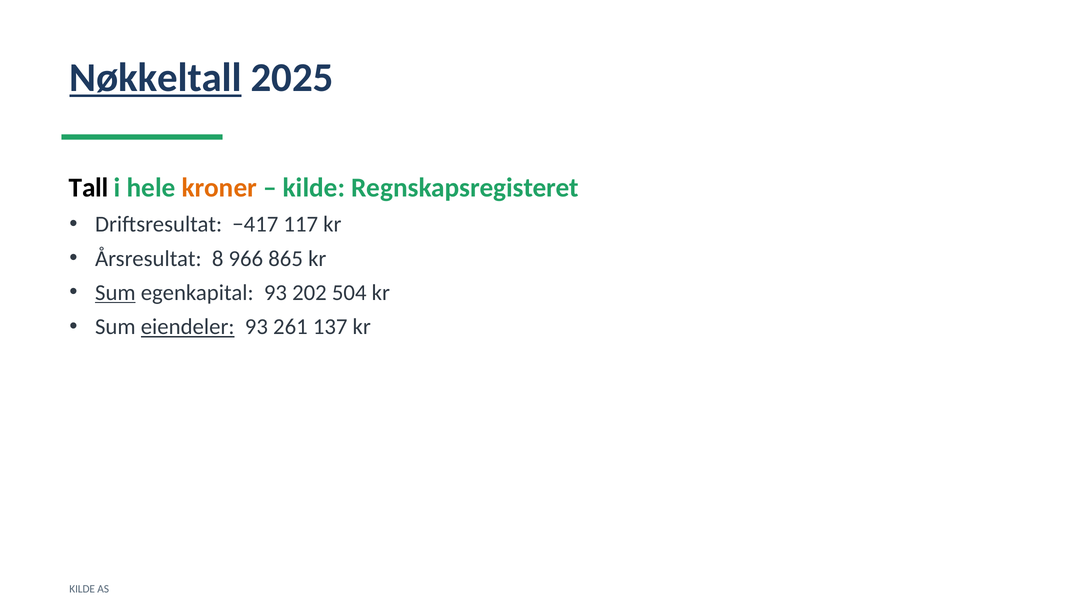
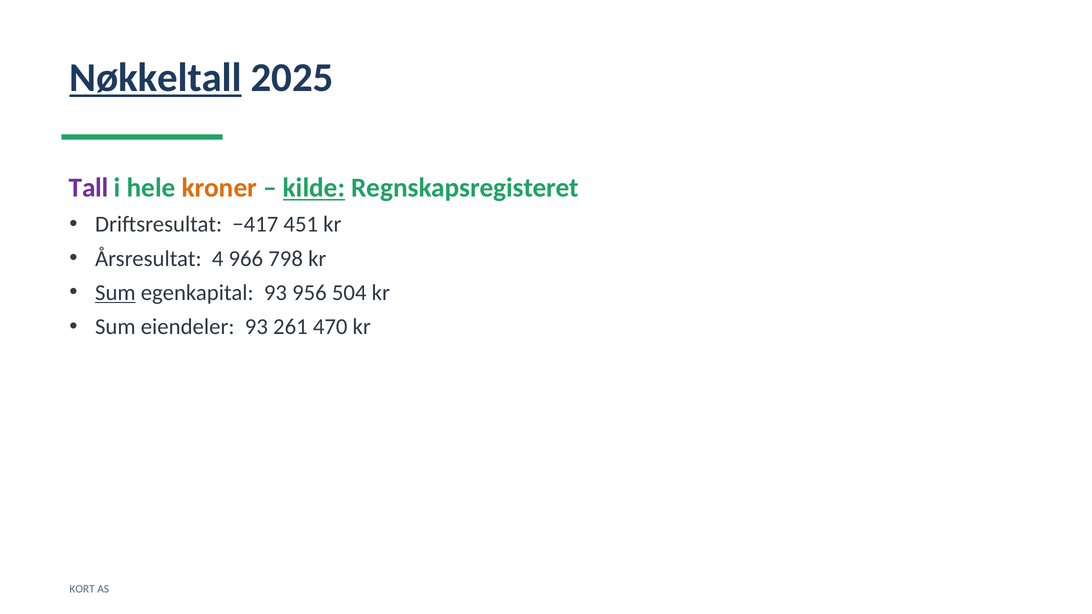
Tall colour: black -> purple
kilde at (314, 188) underline: none -> present
117: 117 -> 451
8: 8 -> 4
865: 865 -> 798
202: 202 -> 956
eiendeler underline: present -> none
137: 137 -> 470
KILDE at (82, 589): KILDE -> KORT
